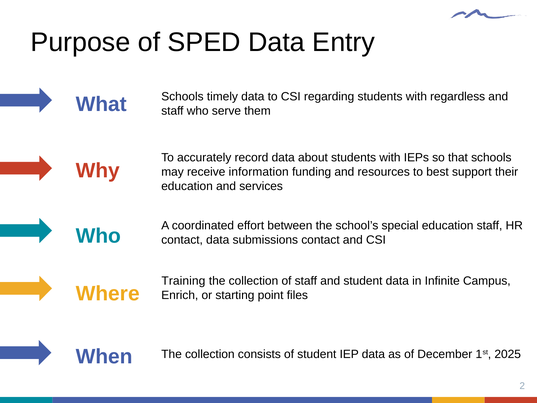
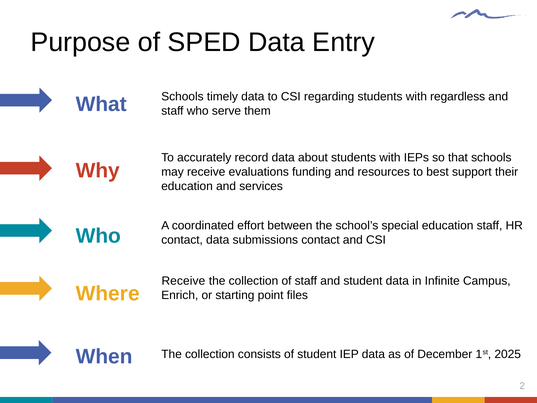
information: information -> evaluations
Training at (183, 281): Training -> Receive
